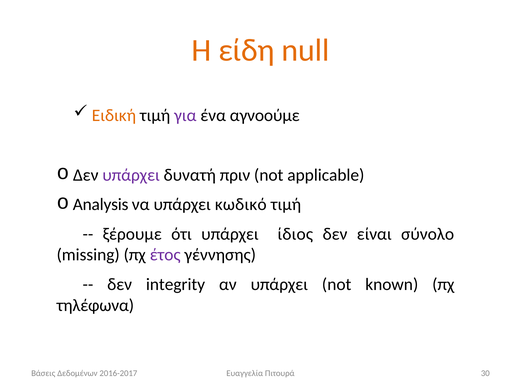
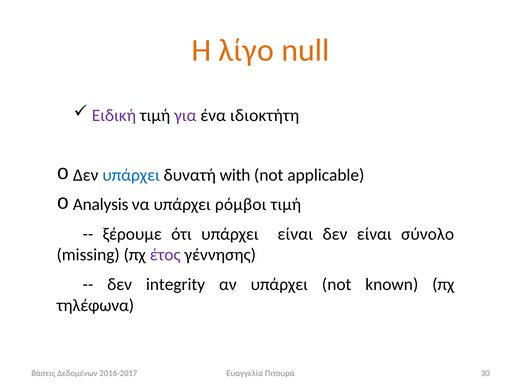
είδη: είδη -> λίγο
Ειδική colour: orange -> purple
αγνοούμε: αγνοούμε -> ιδιοκτήτη
υπάρχει at (131, 175) colour: purple -> blue
πριν: πριν -> with
κωδικό: κωδικό -> ρόμβοι
υπάρχει ίδιος: ίδιος -> είναι
